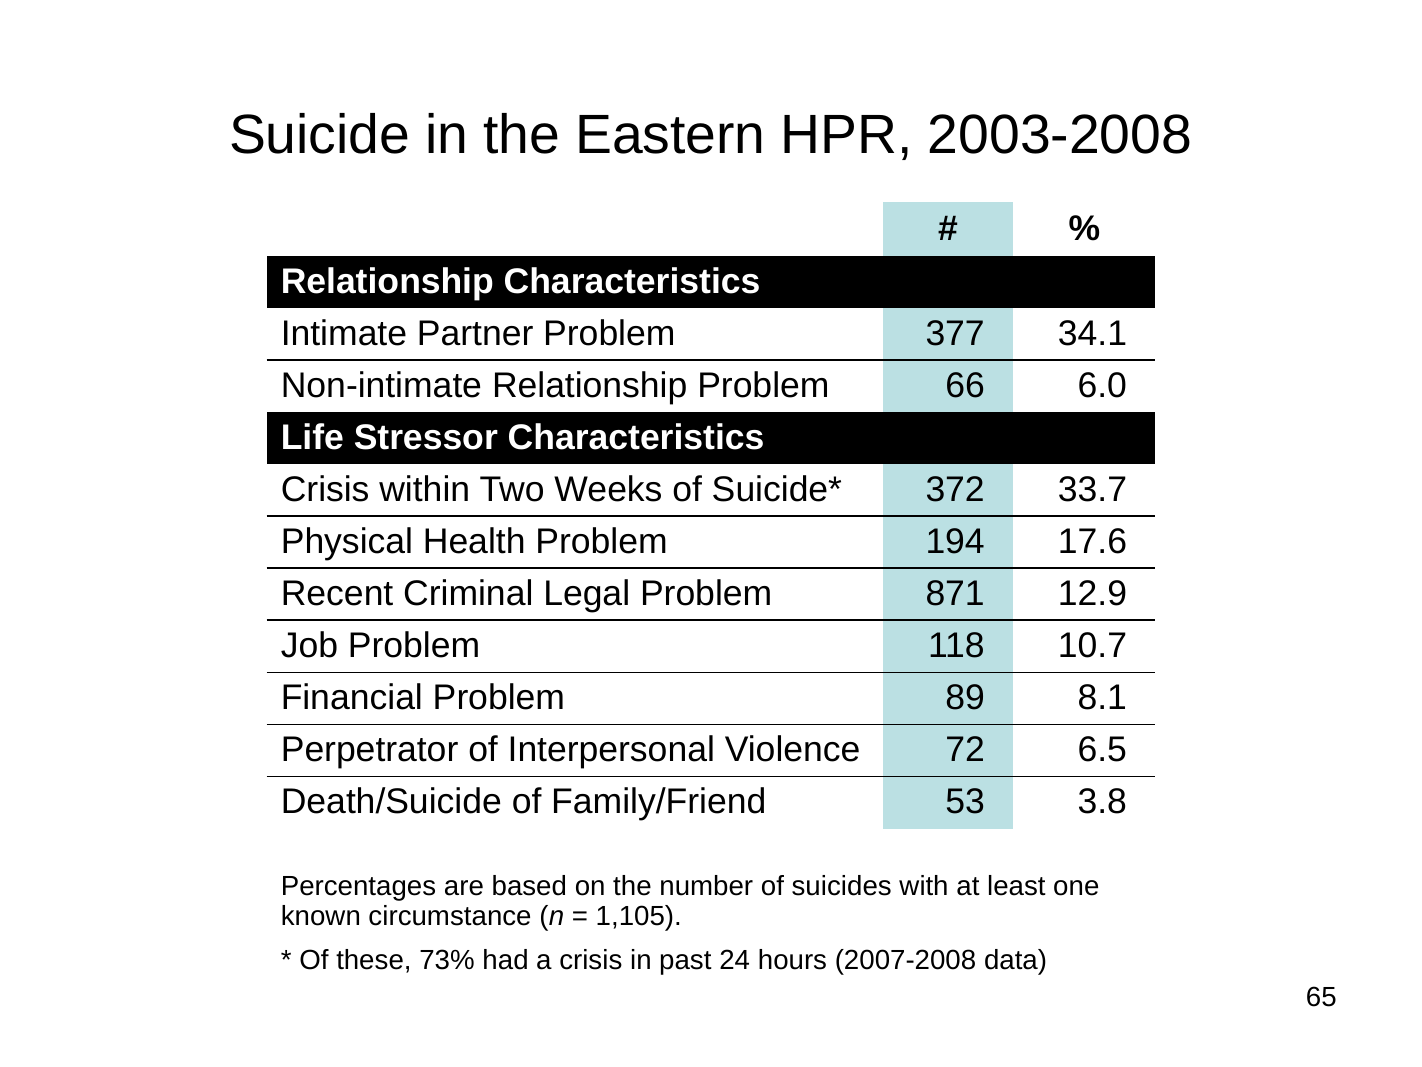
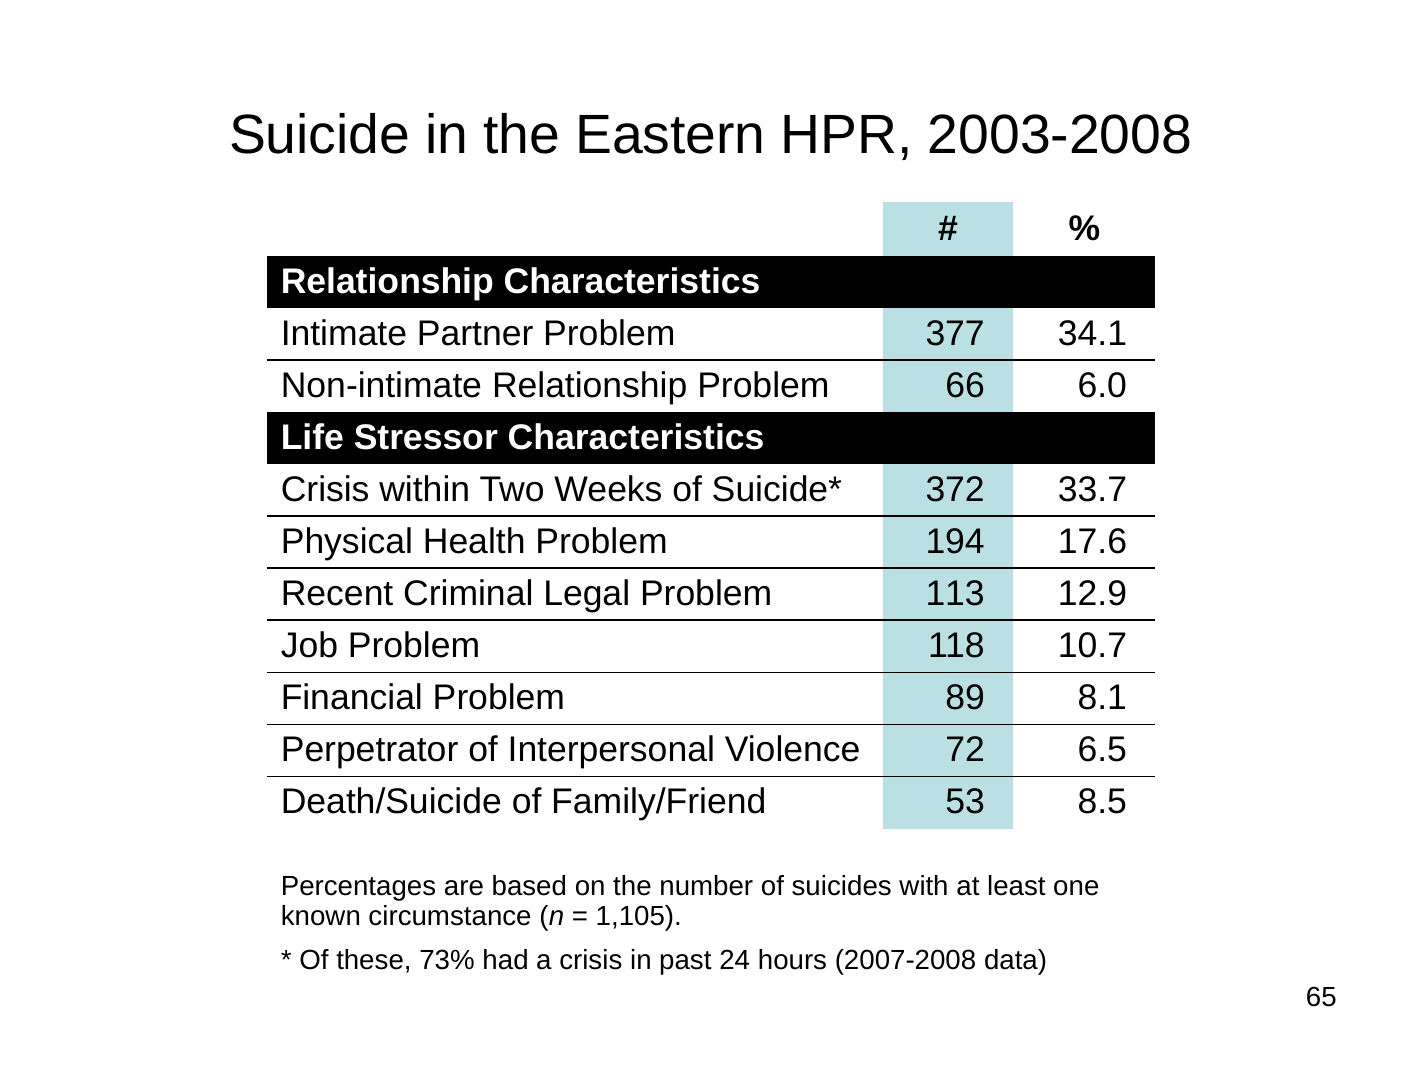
871: 871 -> 113
3.8: 3.8 -> 8.5
